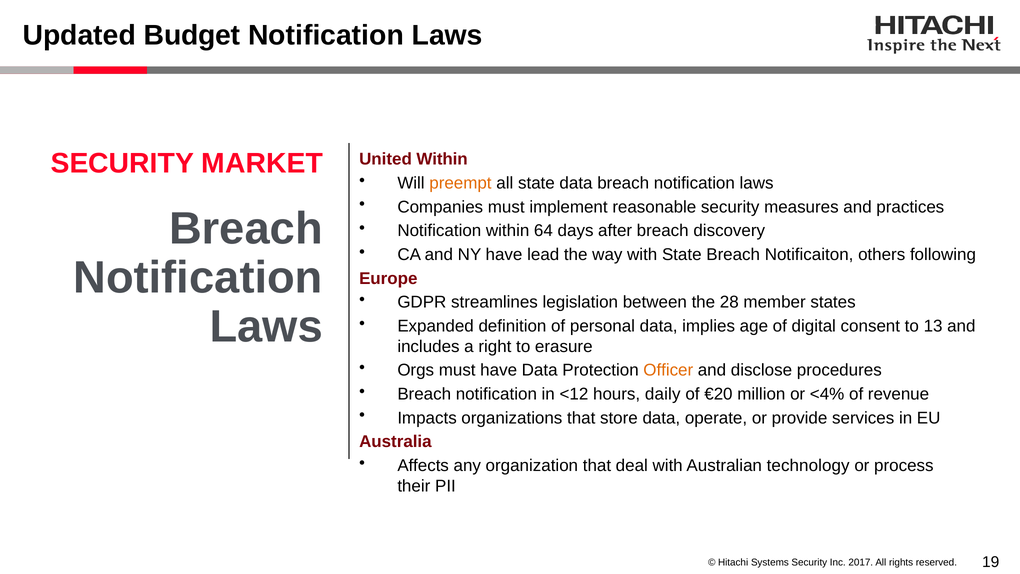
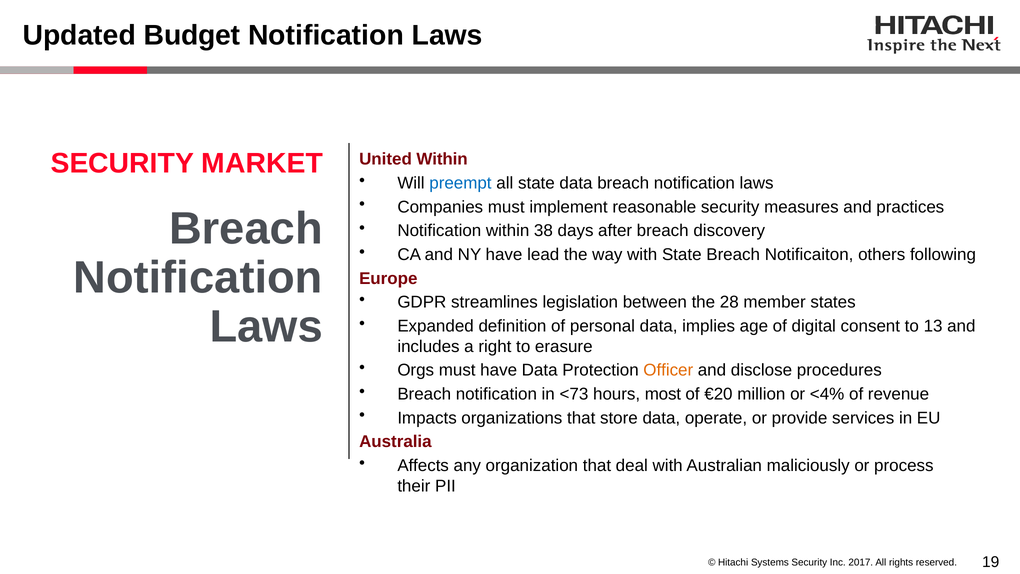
preempt colour: orange -> blue
64: 64 -> 38
<12: <12 -> <73
daily: daily -> most
technology: technology -> maliciously
